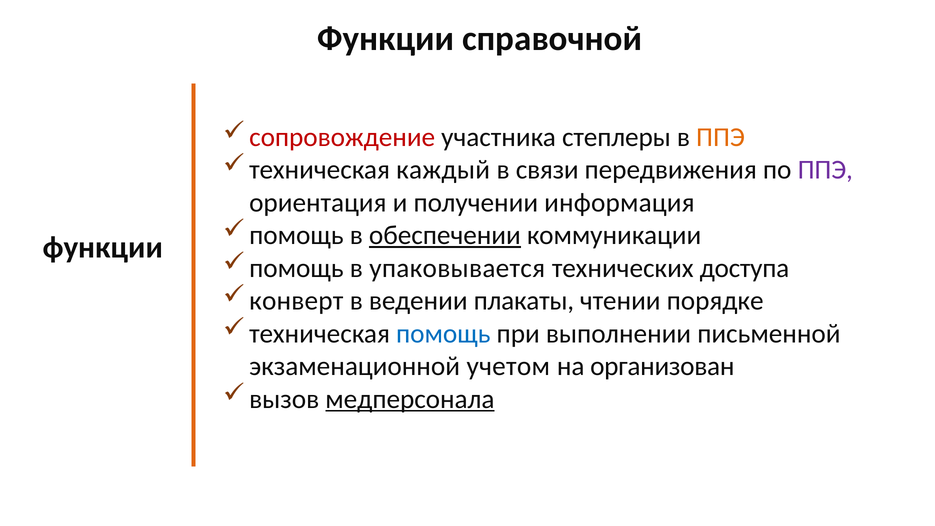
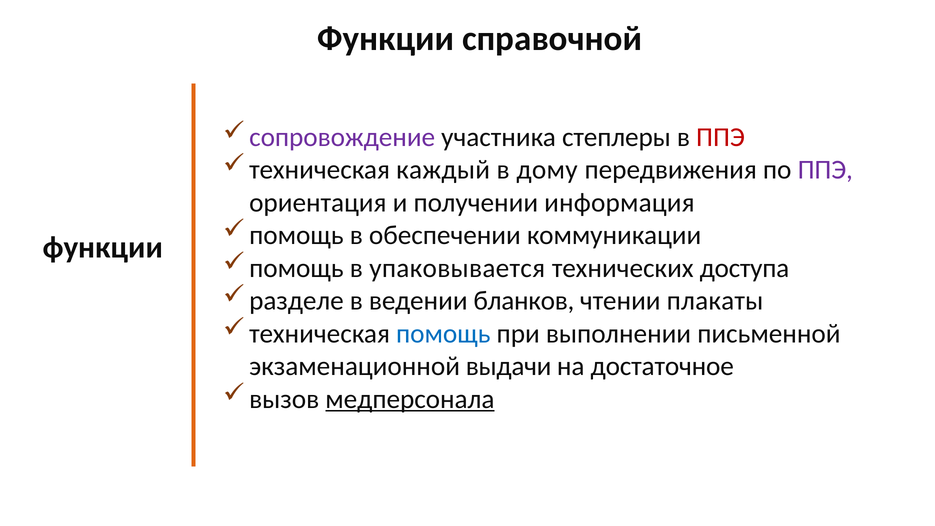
сопровождение colour: red -> purple
ППЭ at (720, 137) colour: orange -> red
связи: связи -> дому
обеспечении underline: present -> none
конверт: конверт -> разделе
плакаты: плакаты -> бланков
порядке: порядке -> плакаты
учетом: учетом -> выдачи
организован: организован -> достаточное
